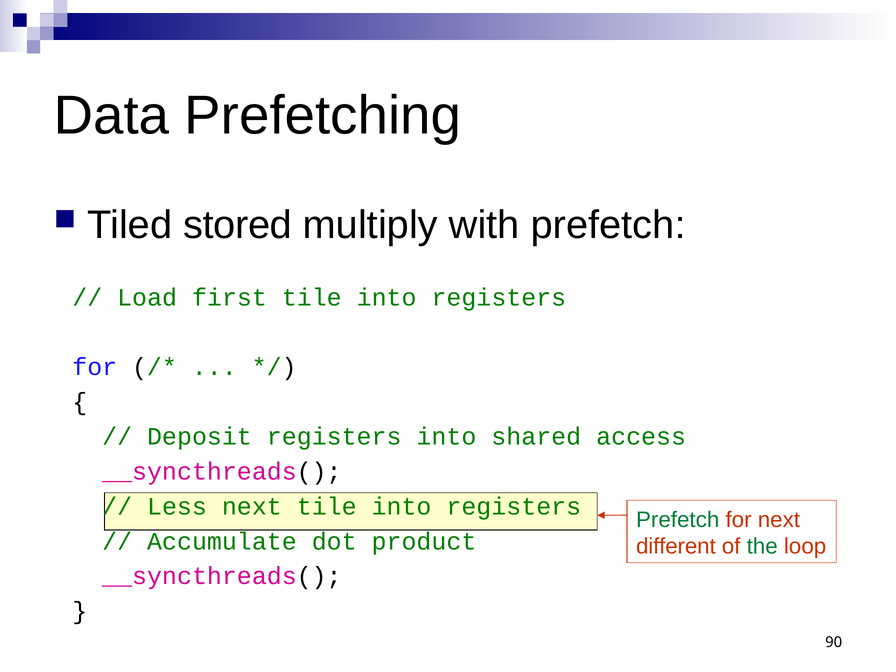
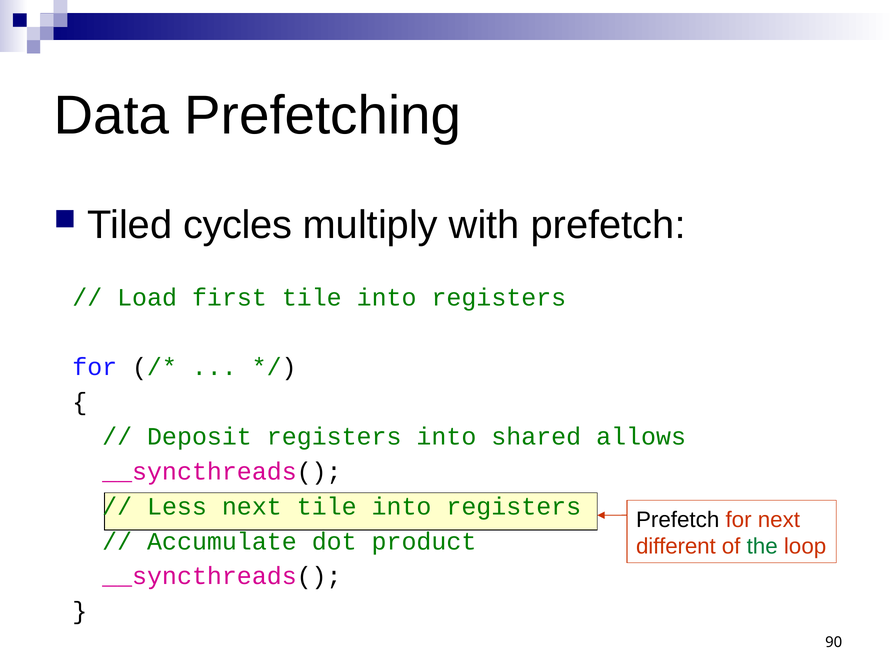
stored: stored -> cycles
access: access -> allows
Prefetch at (678, 520) colour: green -> black
